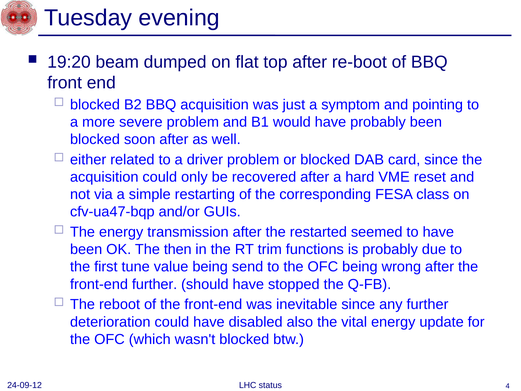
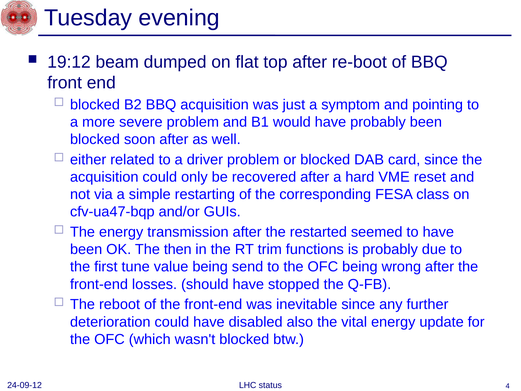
19:20: 19:20 -> 19:12
front-end further: further -> losses
